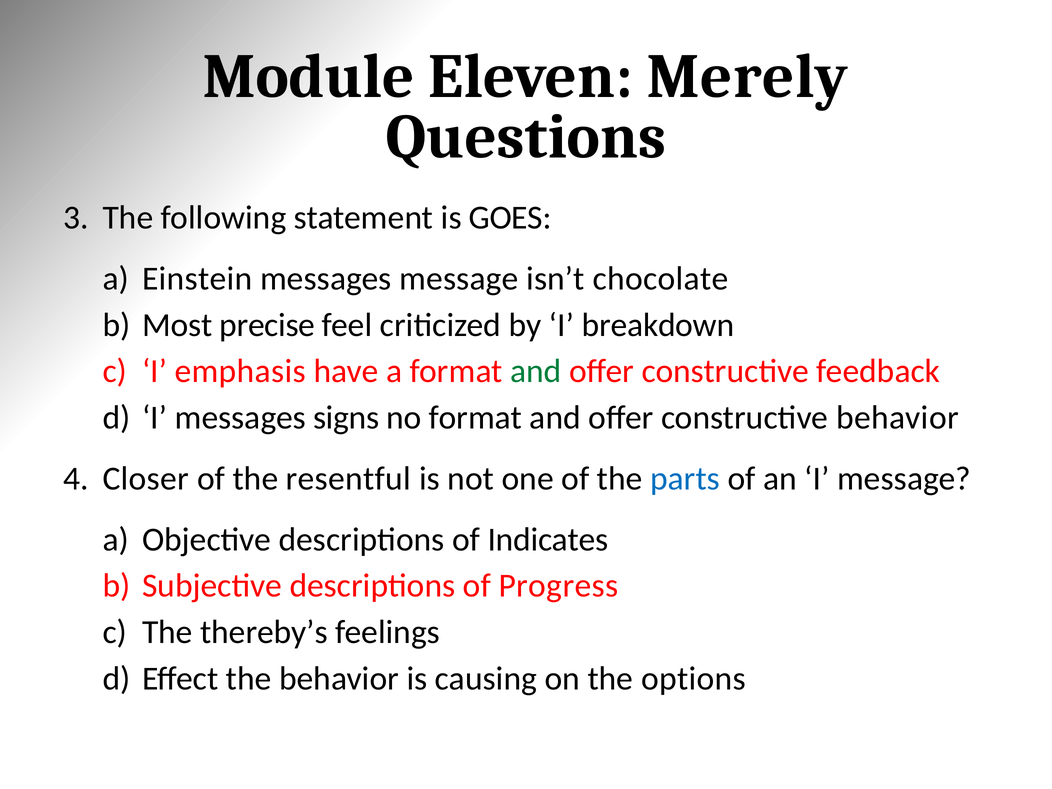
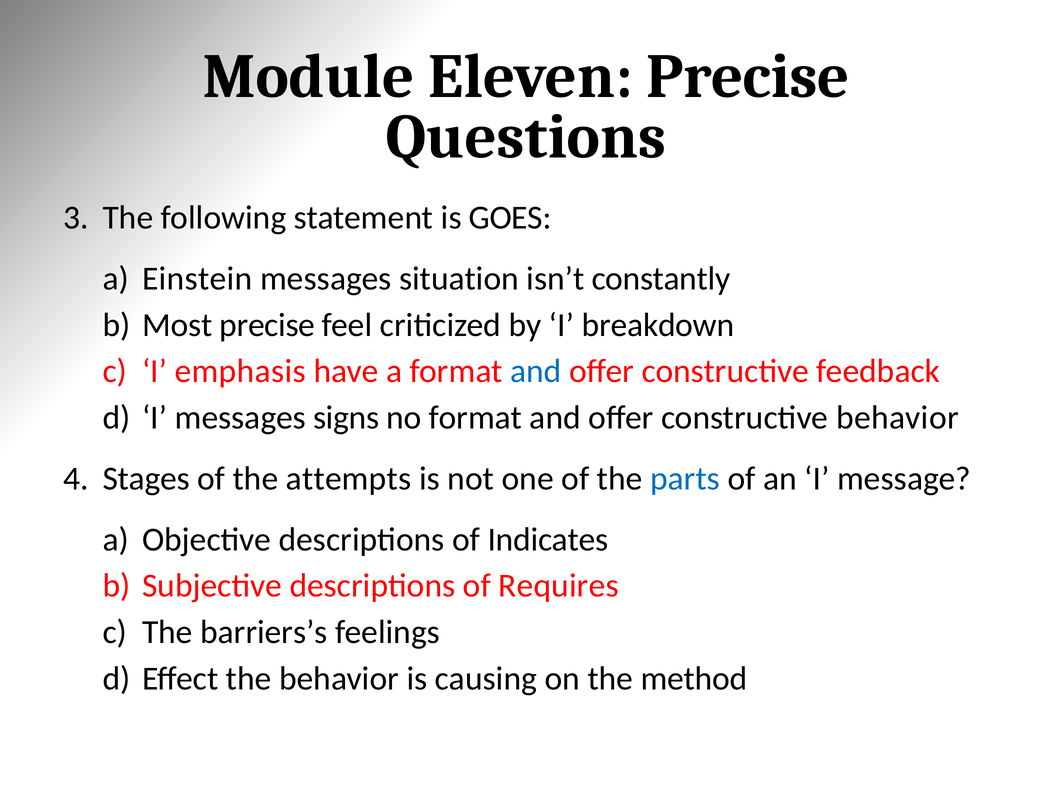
Eleven Merely: Merely -> Precise
messages message: message -> situation
chocolate: chocolate -> constantly
and at (536, 371) colour: green -> blue
Closer: Closer -> Stages
resentful: resentful -> attempts
Progress: Progress -> Requires
thereby’s: thereby’s -> barriers’s
options: options -> method
